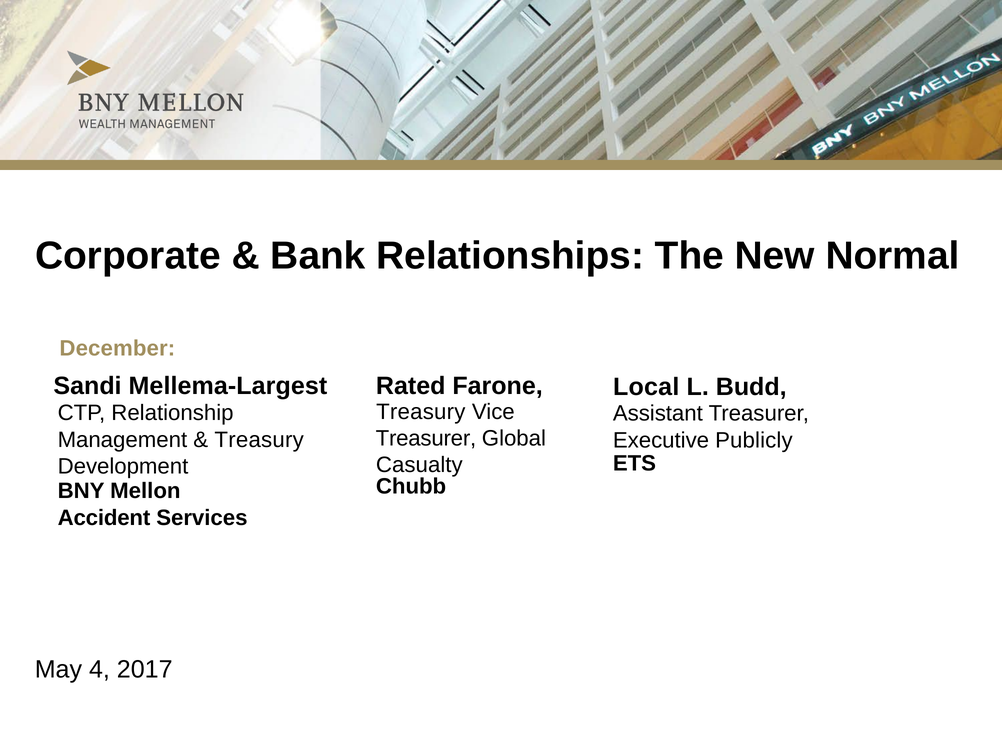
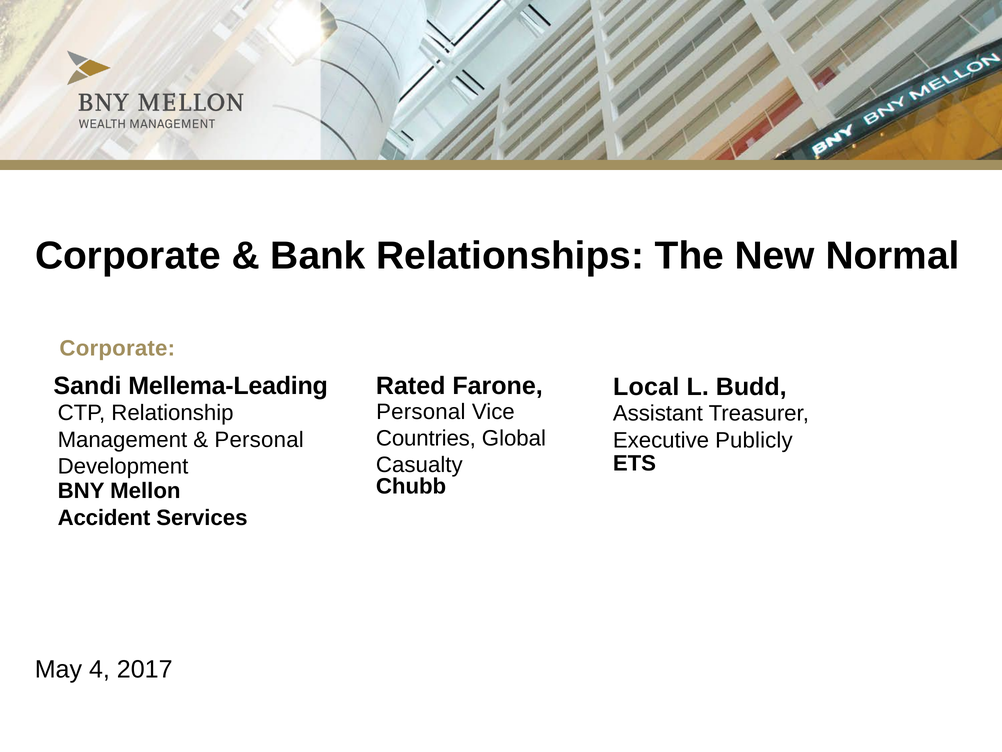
December at (117, 348): December -> Corporate
Mellema‐Largest: Mellema‐Largest -> Mellema‐Leading
Treasury at (421, 411): Treasury -> Personal
Treasurer at (426, 438): Treasurer -> Countries
Treasury at (259, 439): Treasury -> Personal
